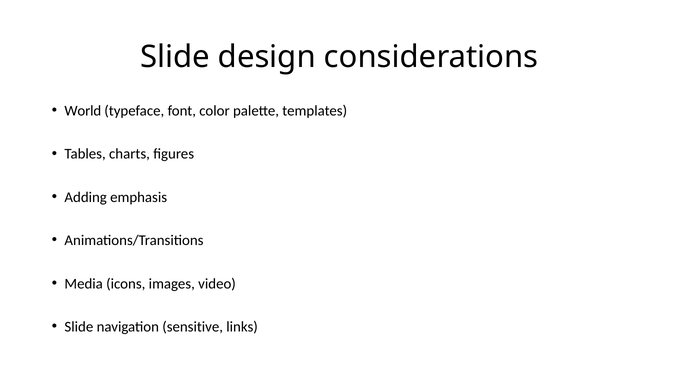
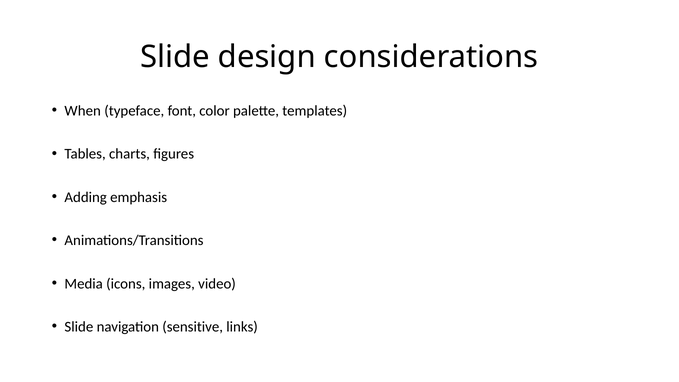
World: World -> When
